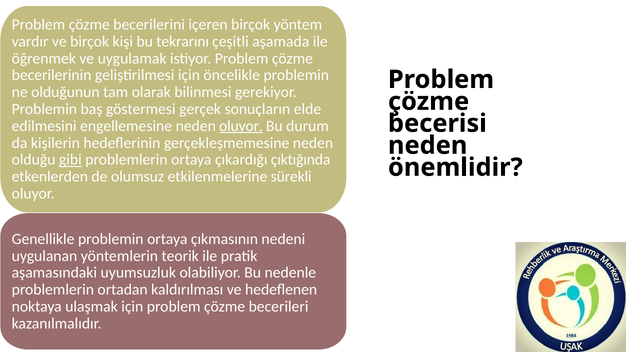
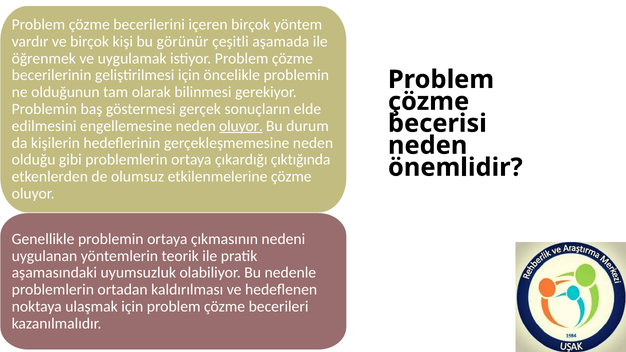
tekrarını: tekrarını -> görünür
gibi underline: present -> none
etkilenmelerine sürekli: sürekli -> çözme
